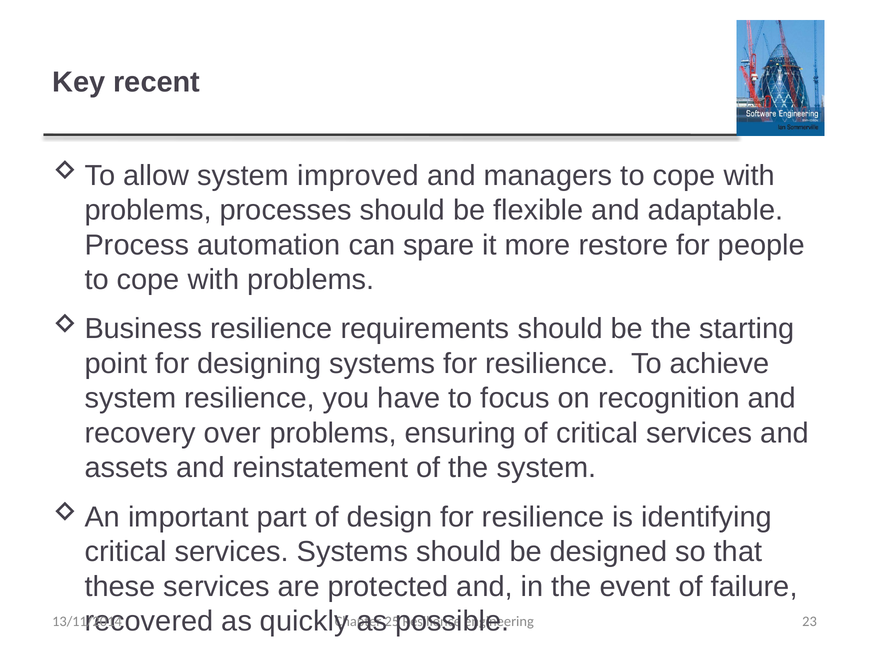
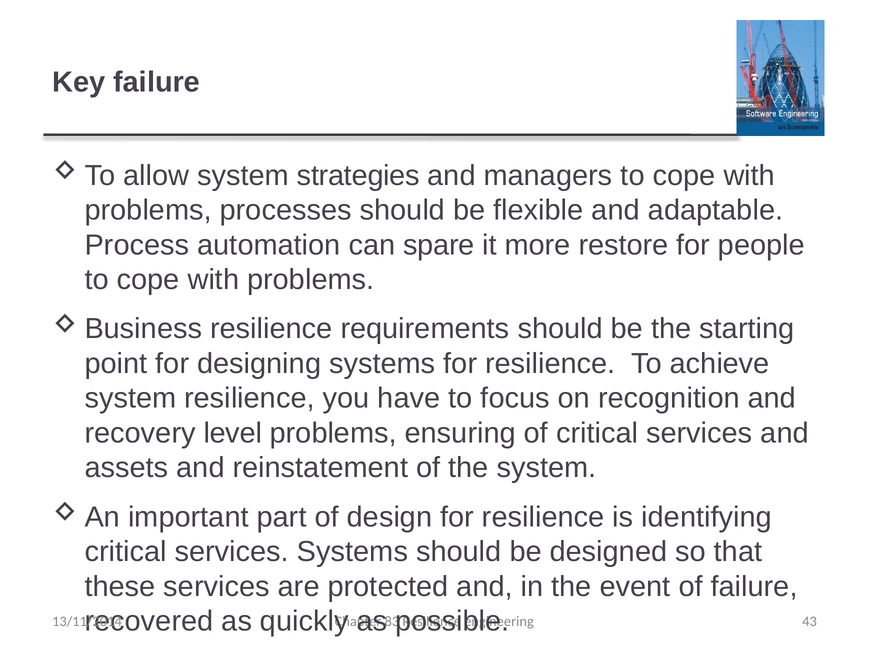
Key recent: recent -> failure
improved: improved -> strategies
over: over -> level
25: 25 -> 83
23: 23 -> 43
